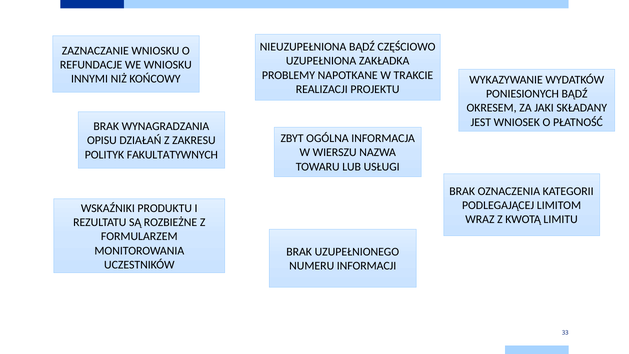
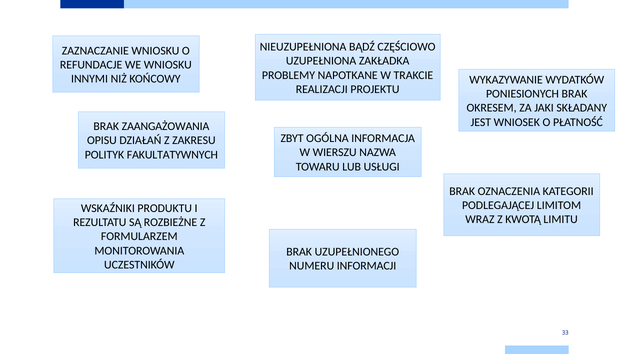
PONIESIONYCH BĄDŹ: BĄDŹ -> BRAK
WYNAGRADZANIA: WYNAGRADZANIA -> ZAANGAŻOWANIA
